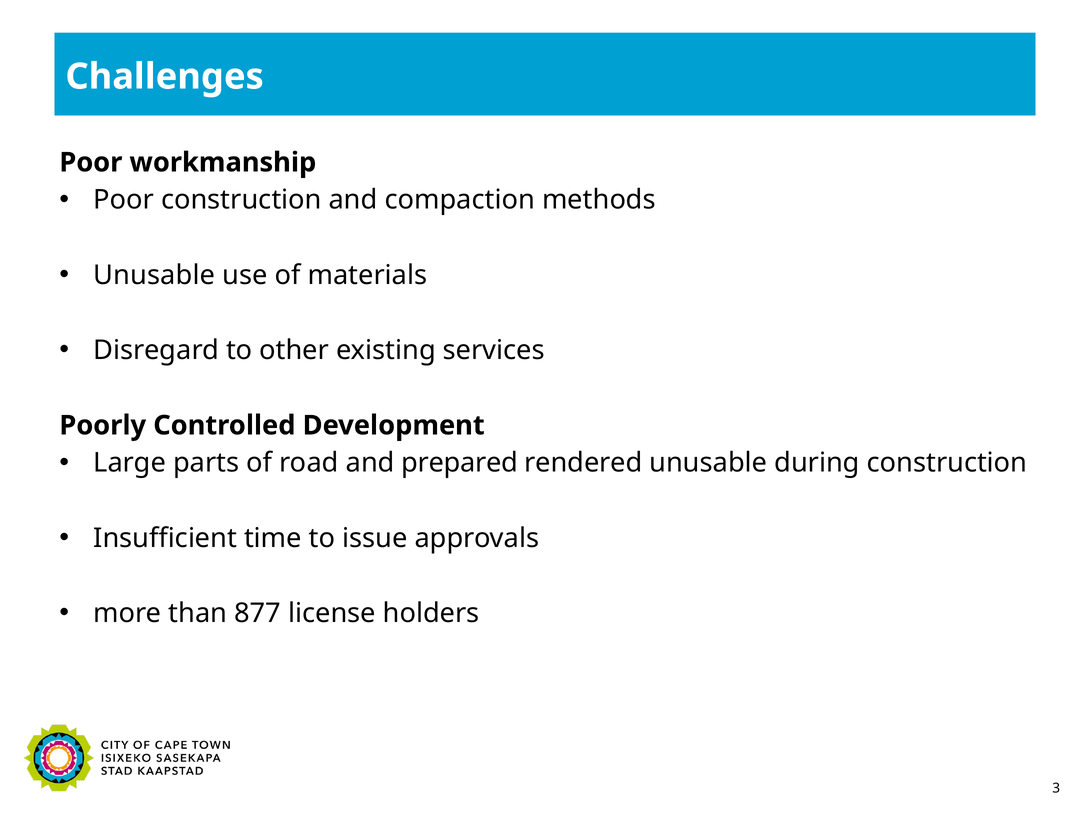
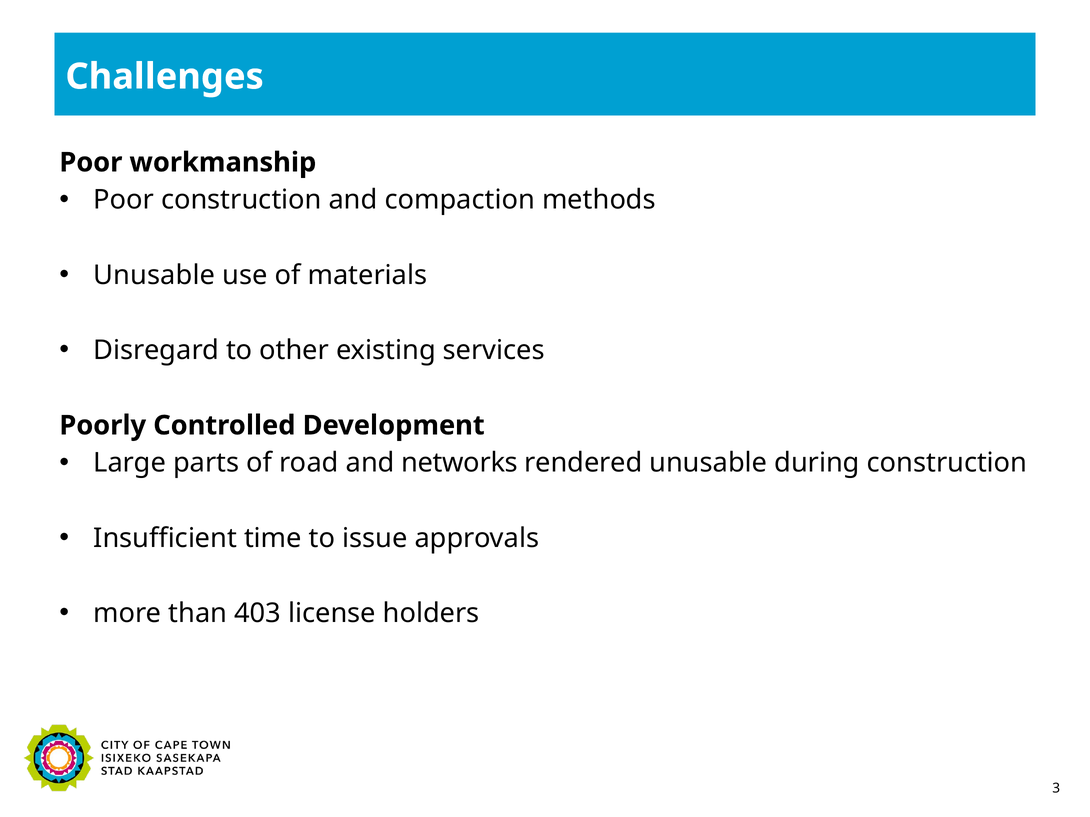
prepared: prepared -> networks
877: 877 -> 403
